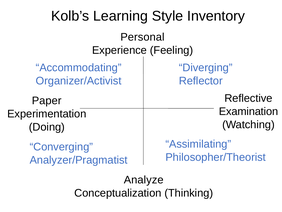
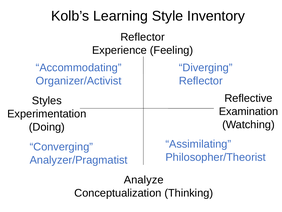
Personal at (143, 37): Personal -> Reflector
Paper: Paper -> Styles
